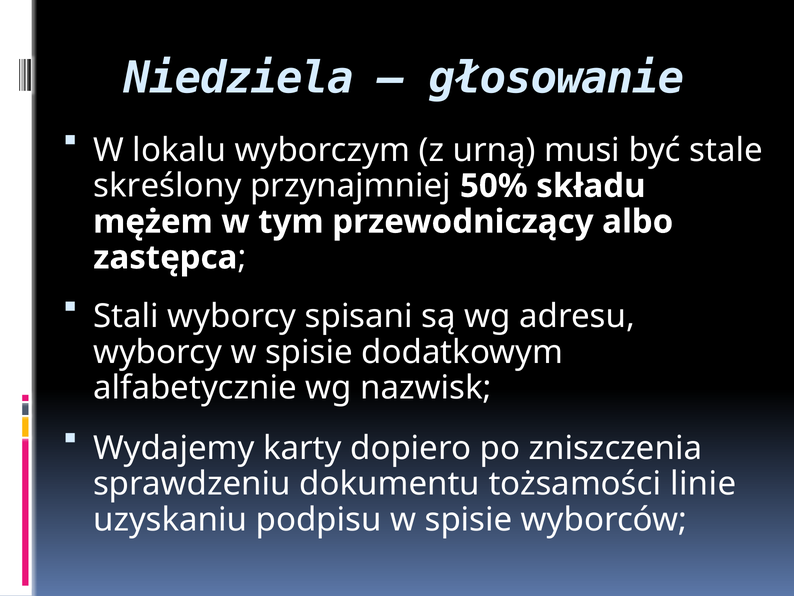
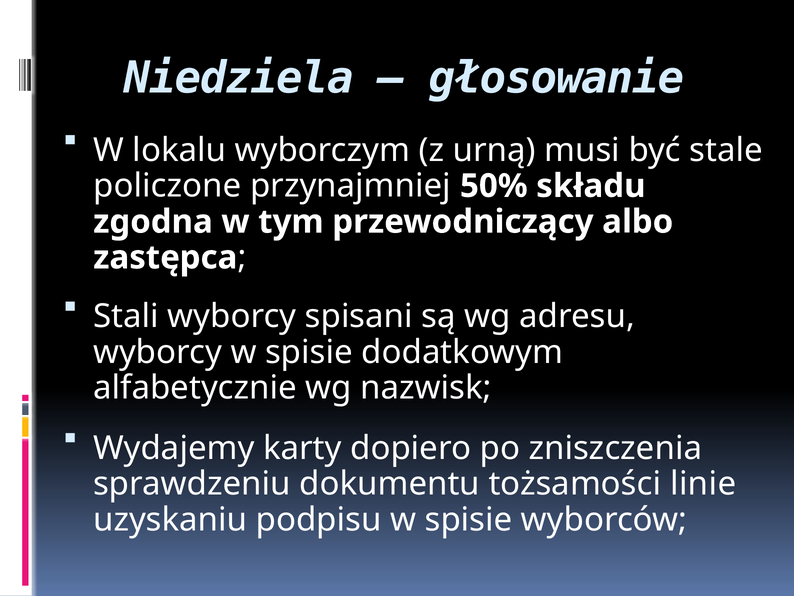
skreślony: skreślony -> policzone
mężem: mężem -> zgodna
